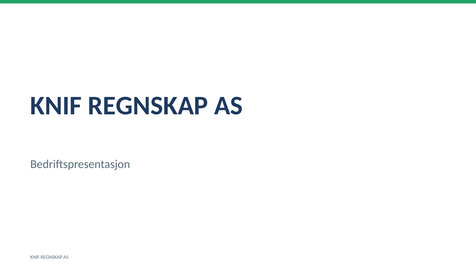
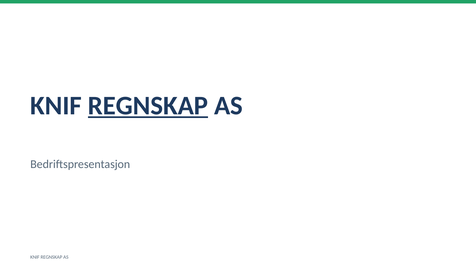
REGNSKAP at (148, 106) underline: none -> present
